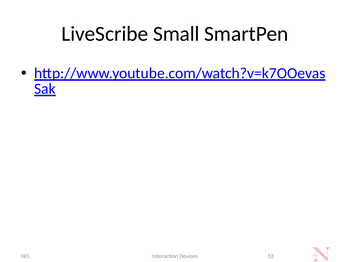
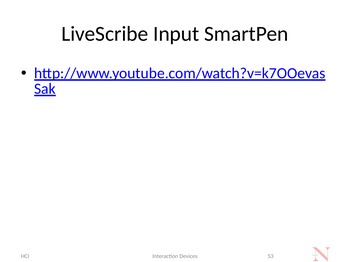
Small: Small -> Input
